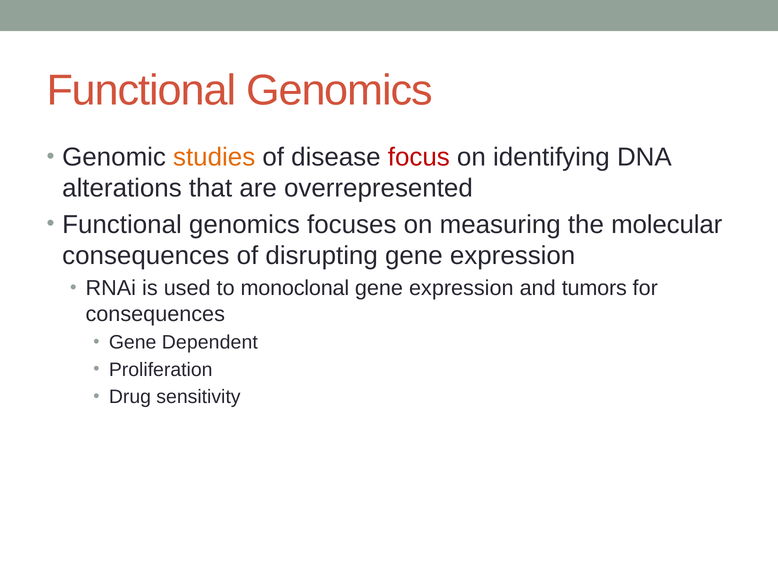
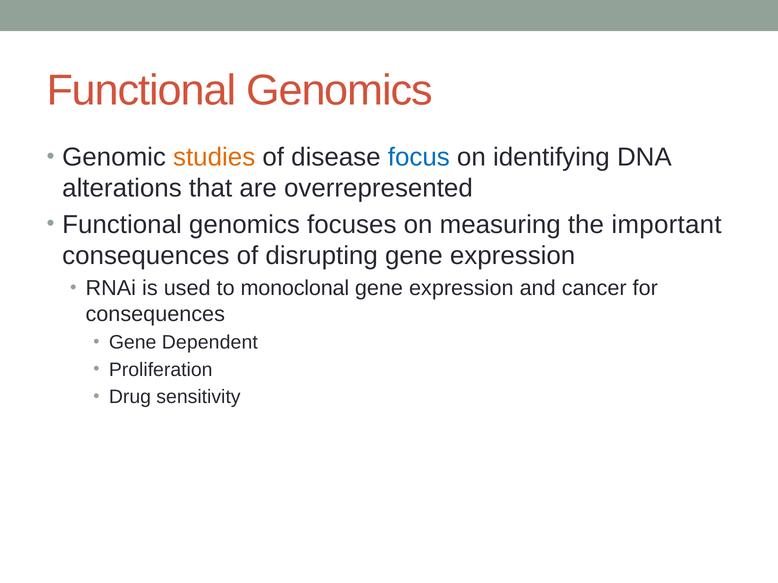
focus colour: red -> blue
molecular: molecular -> important
tumors: tumors -> cancer
